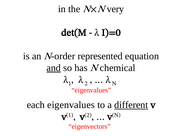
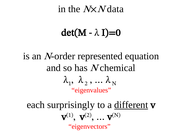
very: very -> data
and underline: present -> none
each eigenvalues: eigenvalues -> surprisingly
